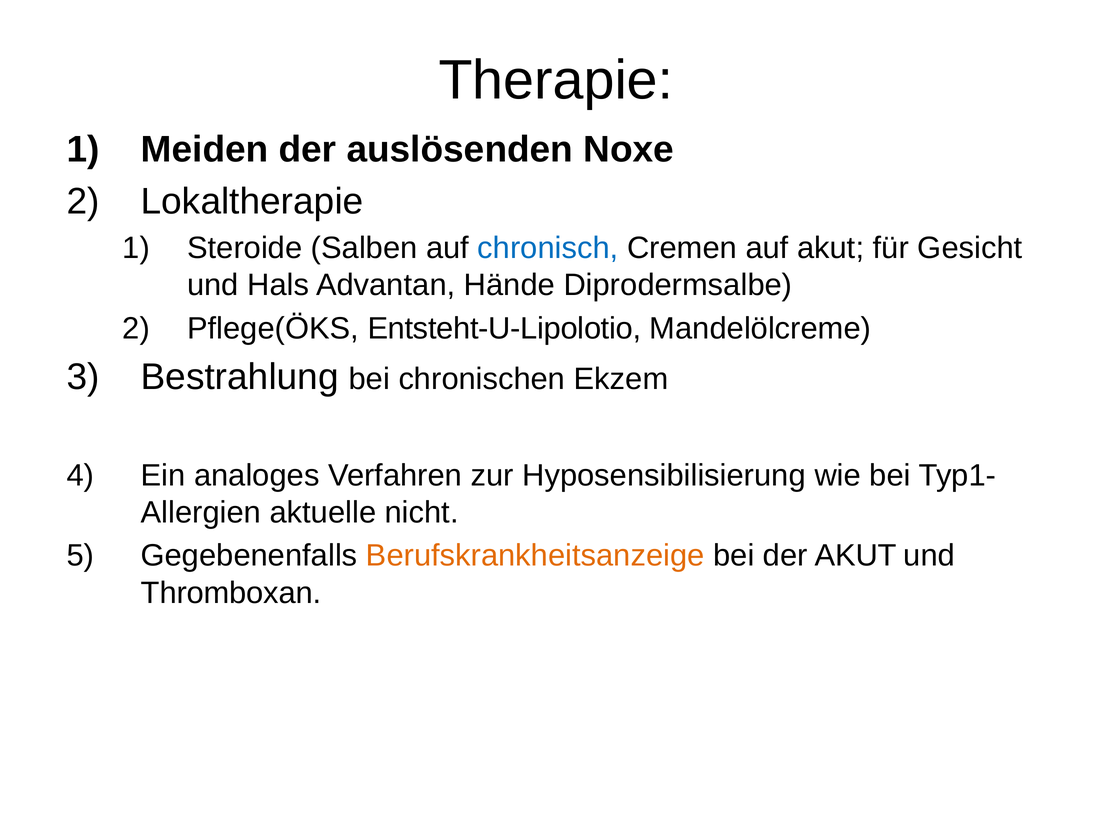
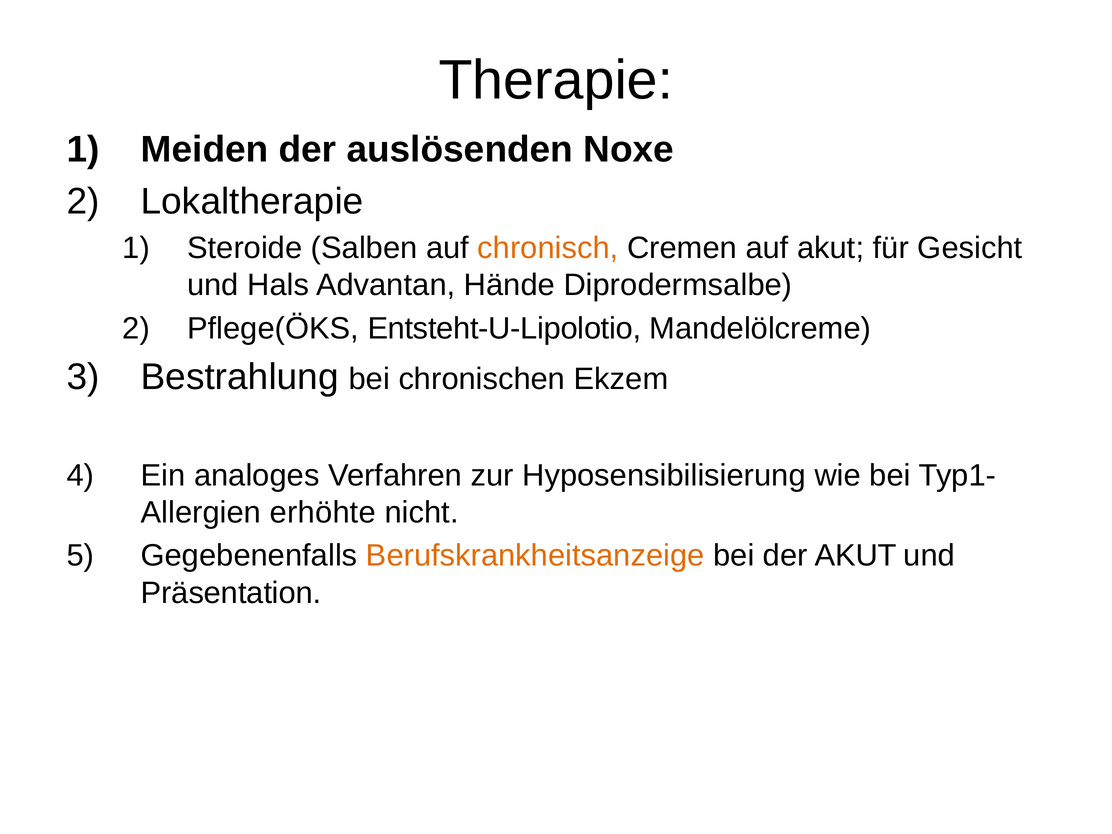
chronisch colour: blue -> orange
aktuelle: aktuelle -> erhöhte
Thromboxan: Thromboxan -> Präsentation
